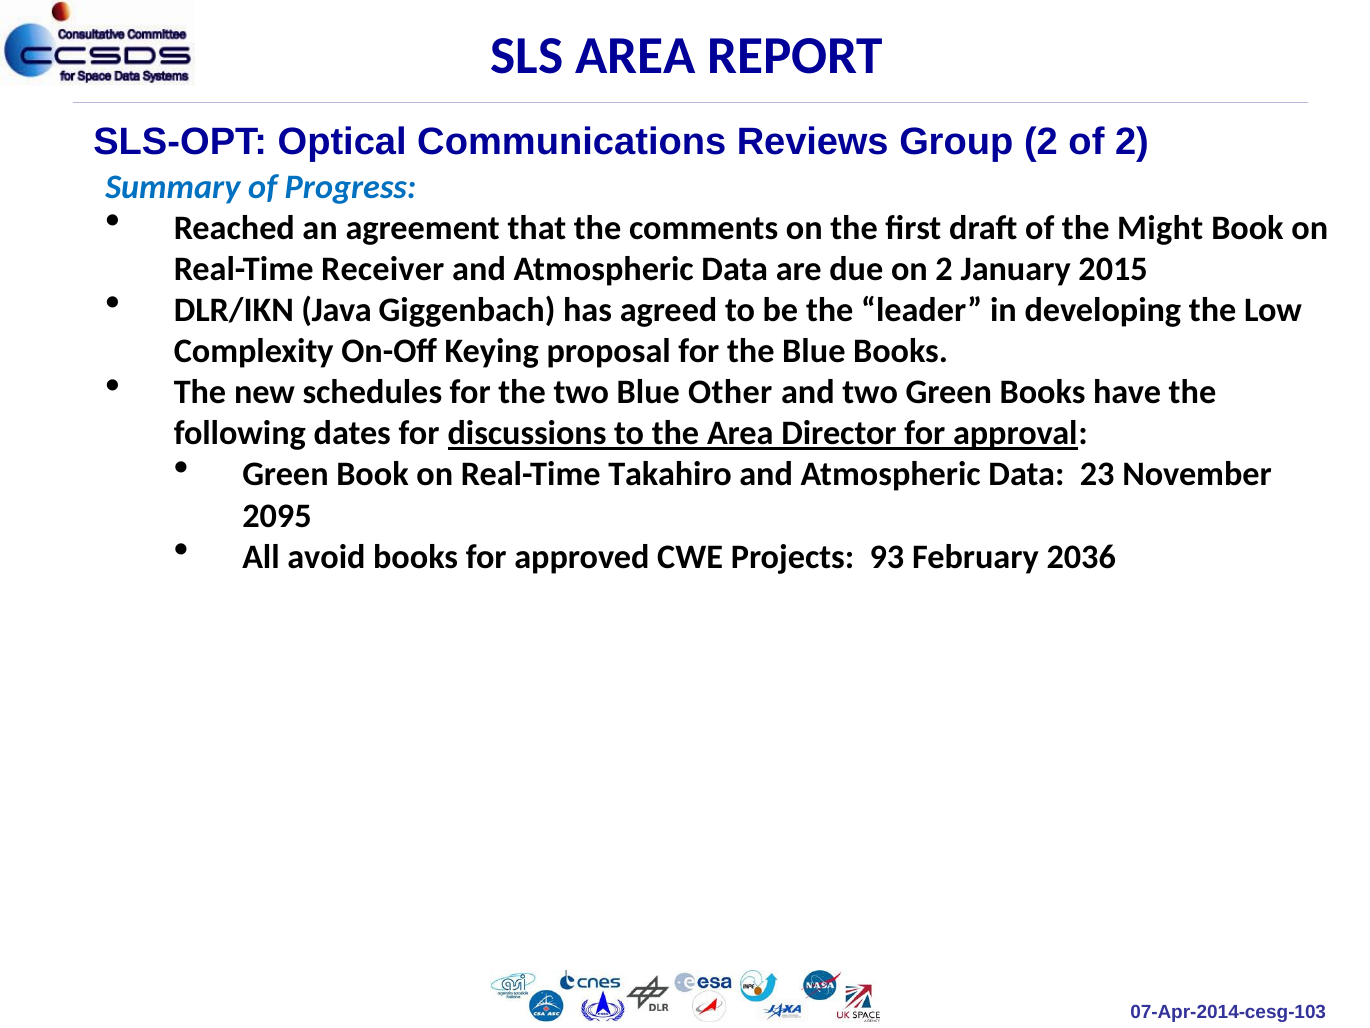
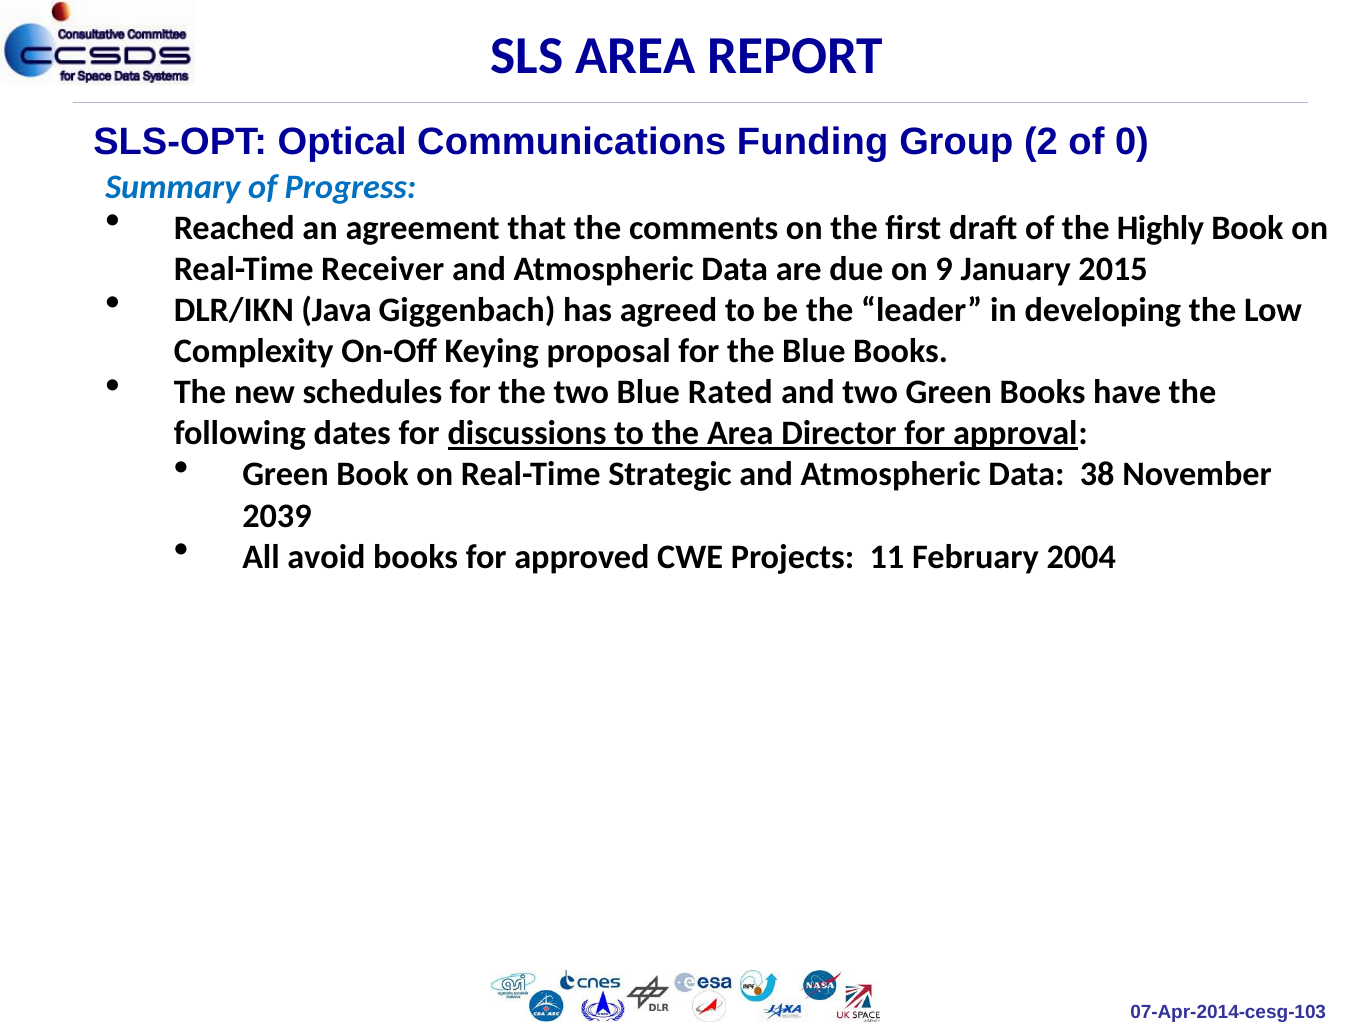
Reviews: Reviews -> Funding
of 2: 2 -> 0
Might: Might -> Highly
on 2: 2 -> 9
Other: Other -> Rated
Takahiro: Takahiro -> Strategic
23: 23 -> 38
2095: 2095 -> 2039
93: 93 -> 11
2036: 2036 -> 2004
